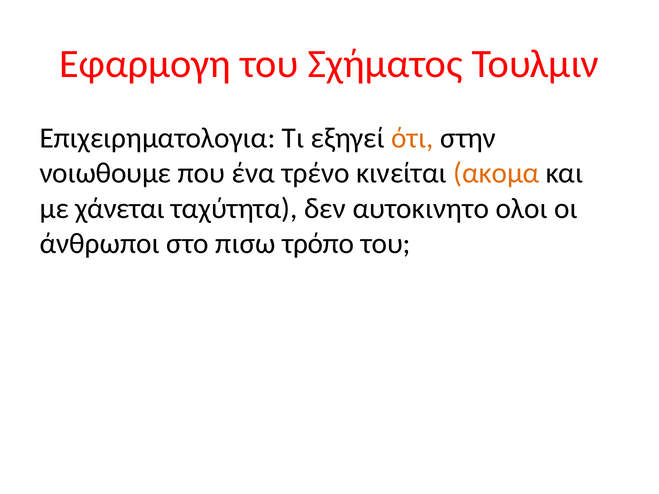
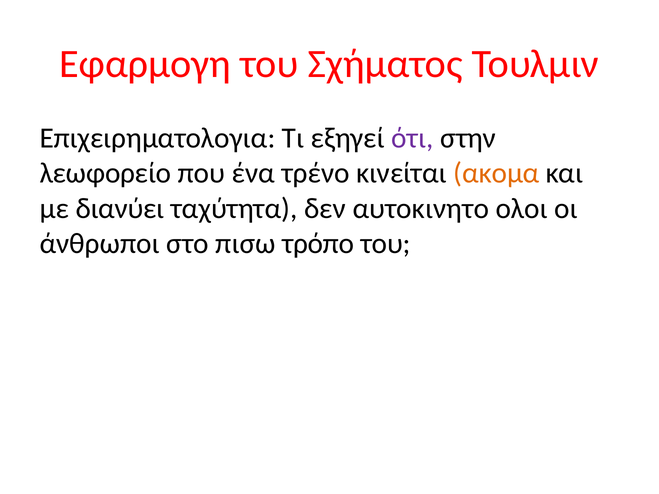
ότι colour: orange -> purple
νοιωθουμε: νοιωθουμε -> λεωφορείο
χάνεται: χάνεται -> διανύει
